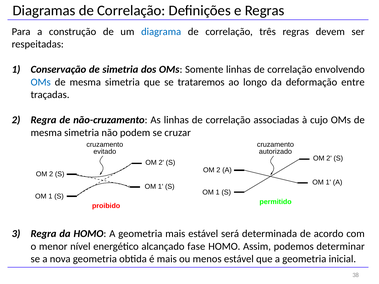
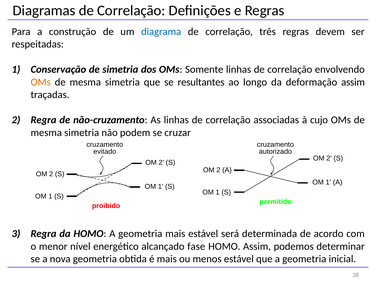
OMs at (41, 82) colour: blue -> orange
trataremos: trataremos -> resultantes
deformação entre: entre -> assim
